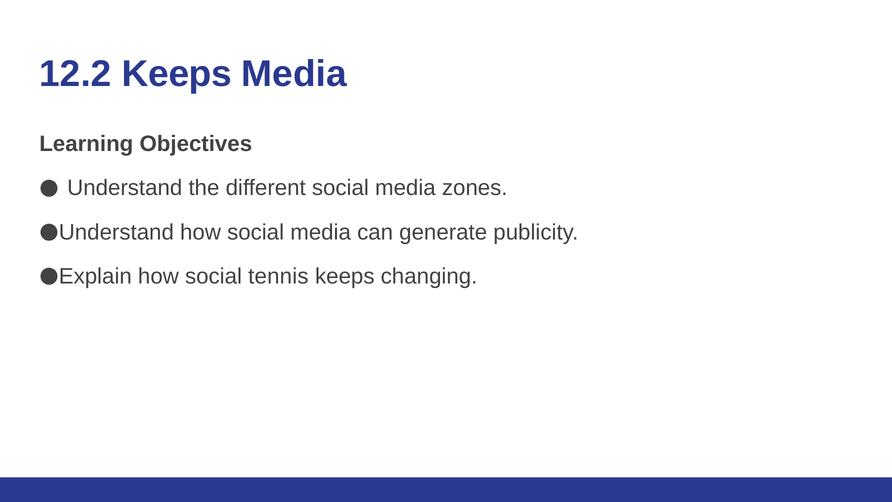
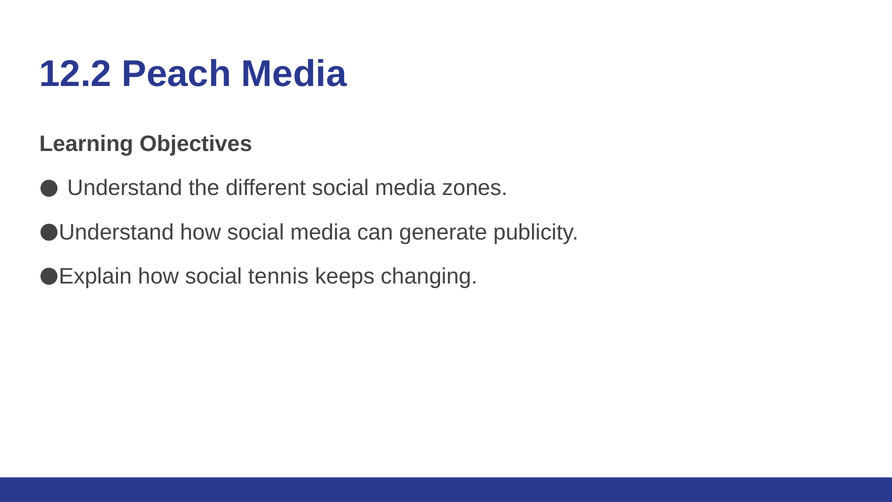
12.2 Keeps: Keeps -> Peach
